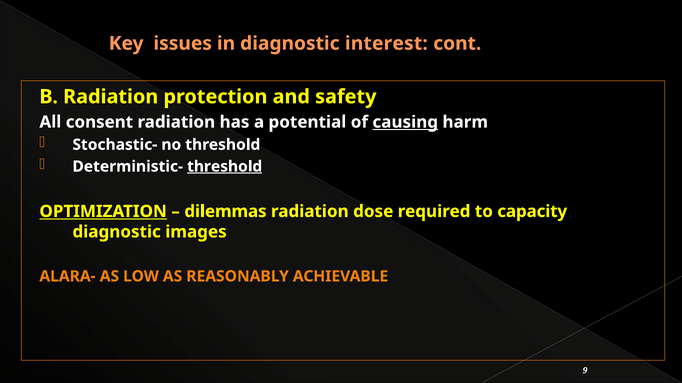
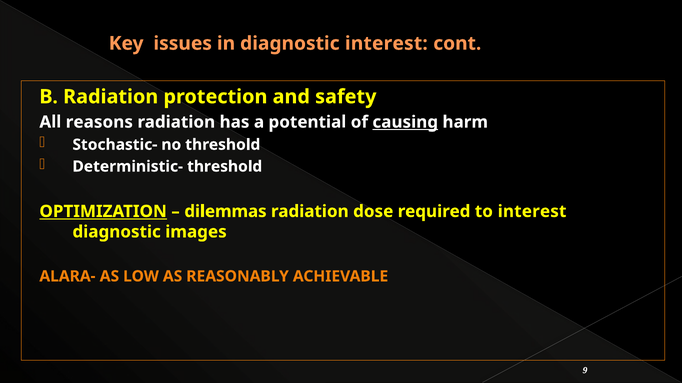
consent: consent -> reasons
threshold at (225, 167) underline: present -> none
to capacity: capacity -> interest
